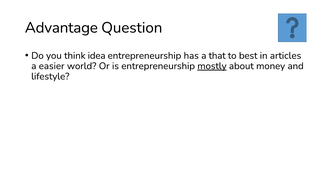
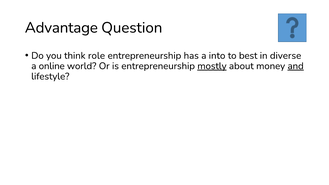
idea: idea -> role
that: that -> into
articles: articles -> diverse
easier: easier -> online
and underline: none -> present
